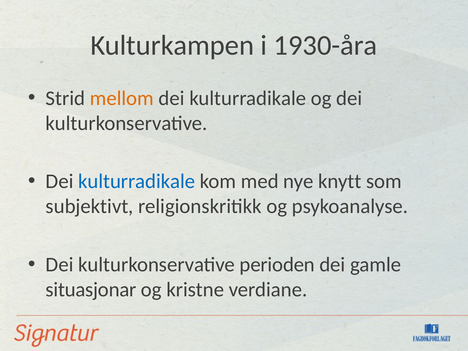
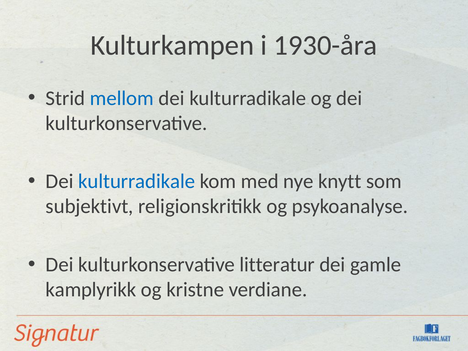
mellom colour: orange -> blue
perioden: perioden -> litteratur
situasjonar: situasjonar -> kamplyrikk
